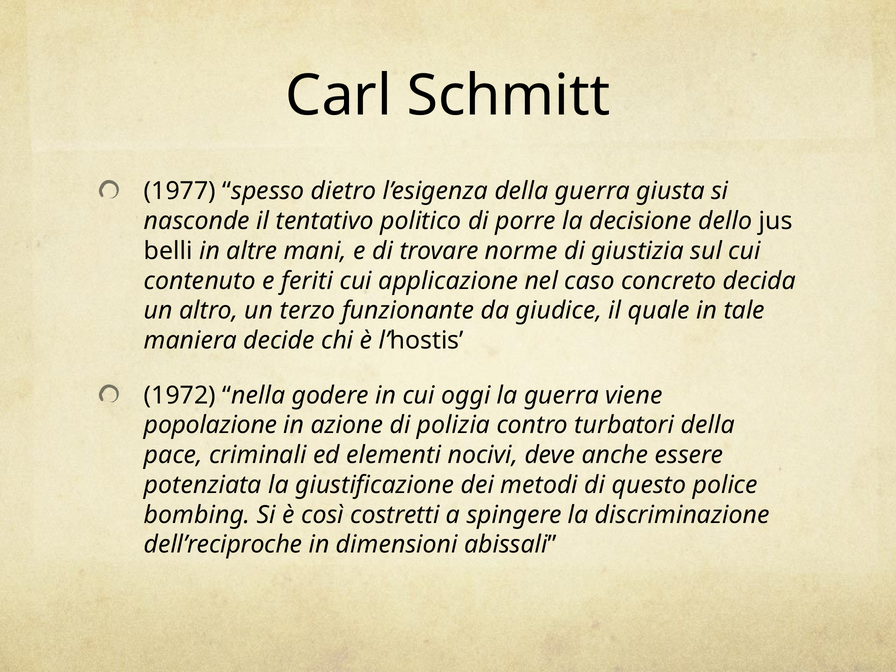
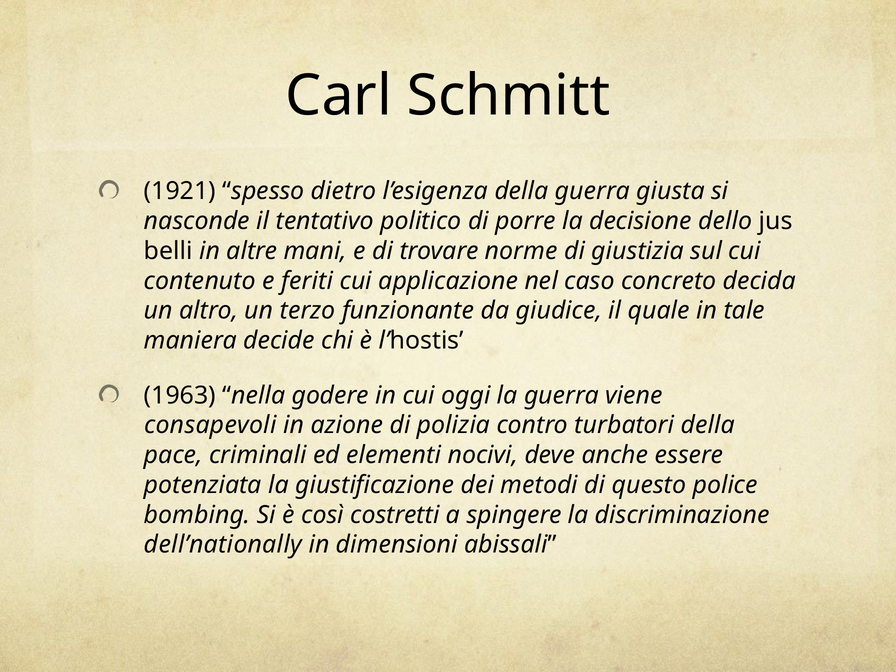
1977: 1977 -> 1921
1972: 1972 -> 1963
popolazione: popolazione -> consapevoli
dell’reciproche: dell’reciproche -> dell’nationally
